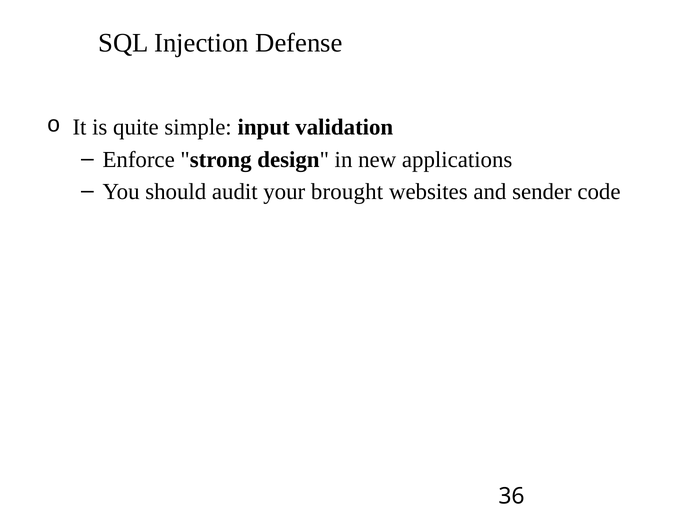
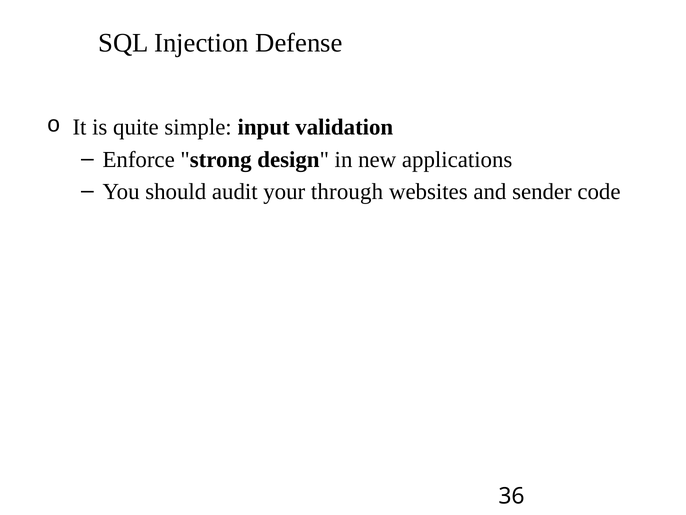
brought: brought -> through
